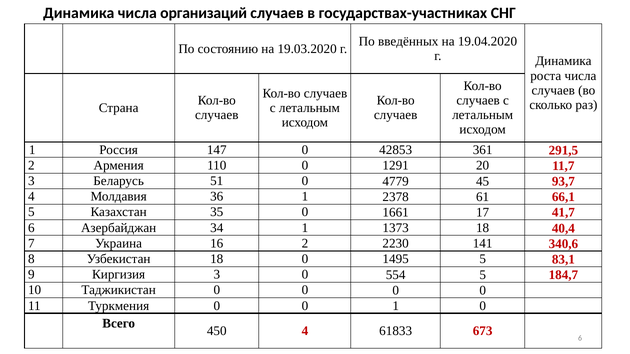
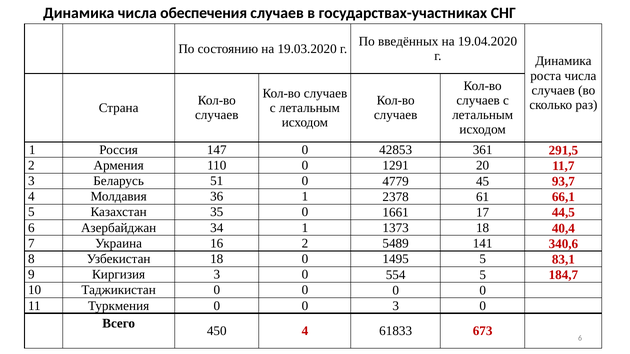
организаций: организаций -> обеспечения
41,7: 41,7 -> 44,5
2230: 2230 -> 5489
0 1: 1 -> 3
